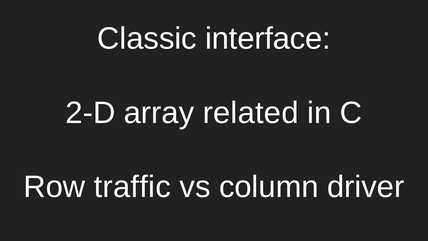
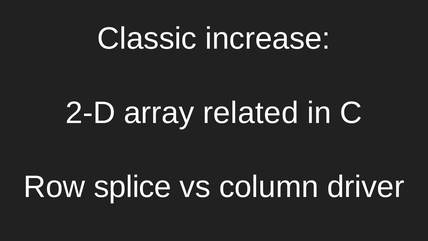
interface: interface -> increase
traffic: traffic -> splice
